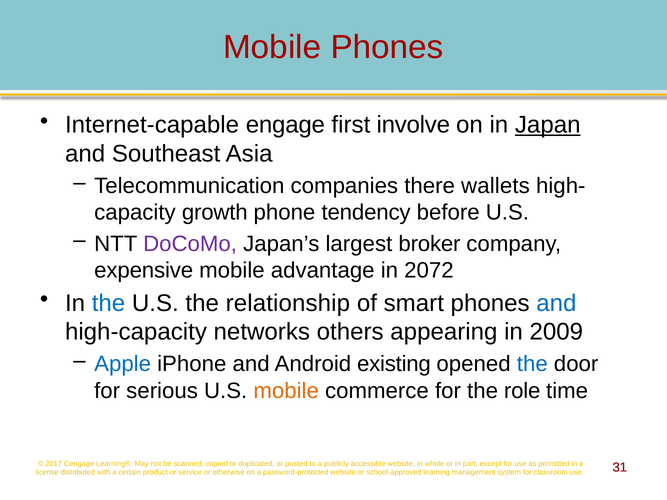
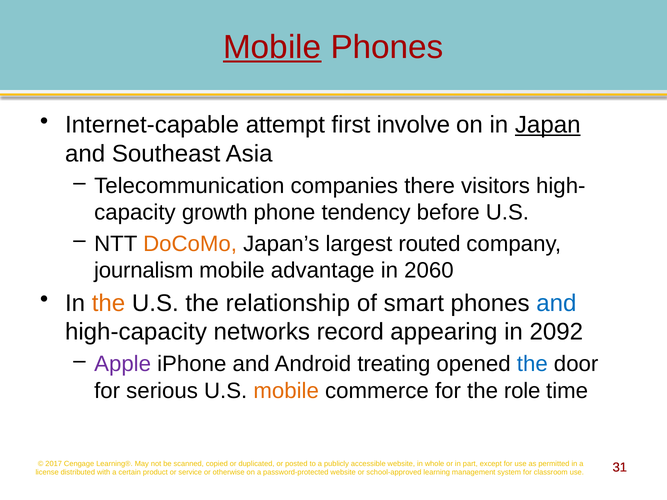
Mobile at (272, 47) underline: none -> present
engage: engage -> attempt
wallets: wallets -> visitors
DoCoMo colour: purple -> orange
broker: broker -> routed
expensive: expensive -> journalism
2072: 2072 -> 2060
the at (109, 303) colour: blue -> orange
others: others -> record
2009: 2009 -> 2092
Apple colour: blue -> purple
existing: existing -> treating
